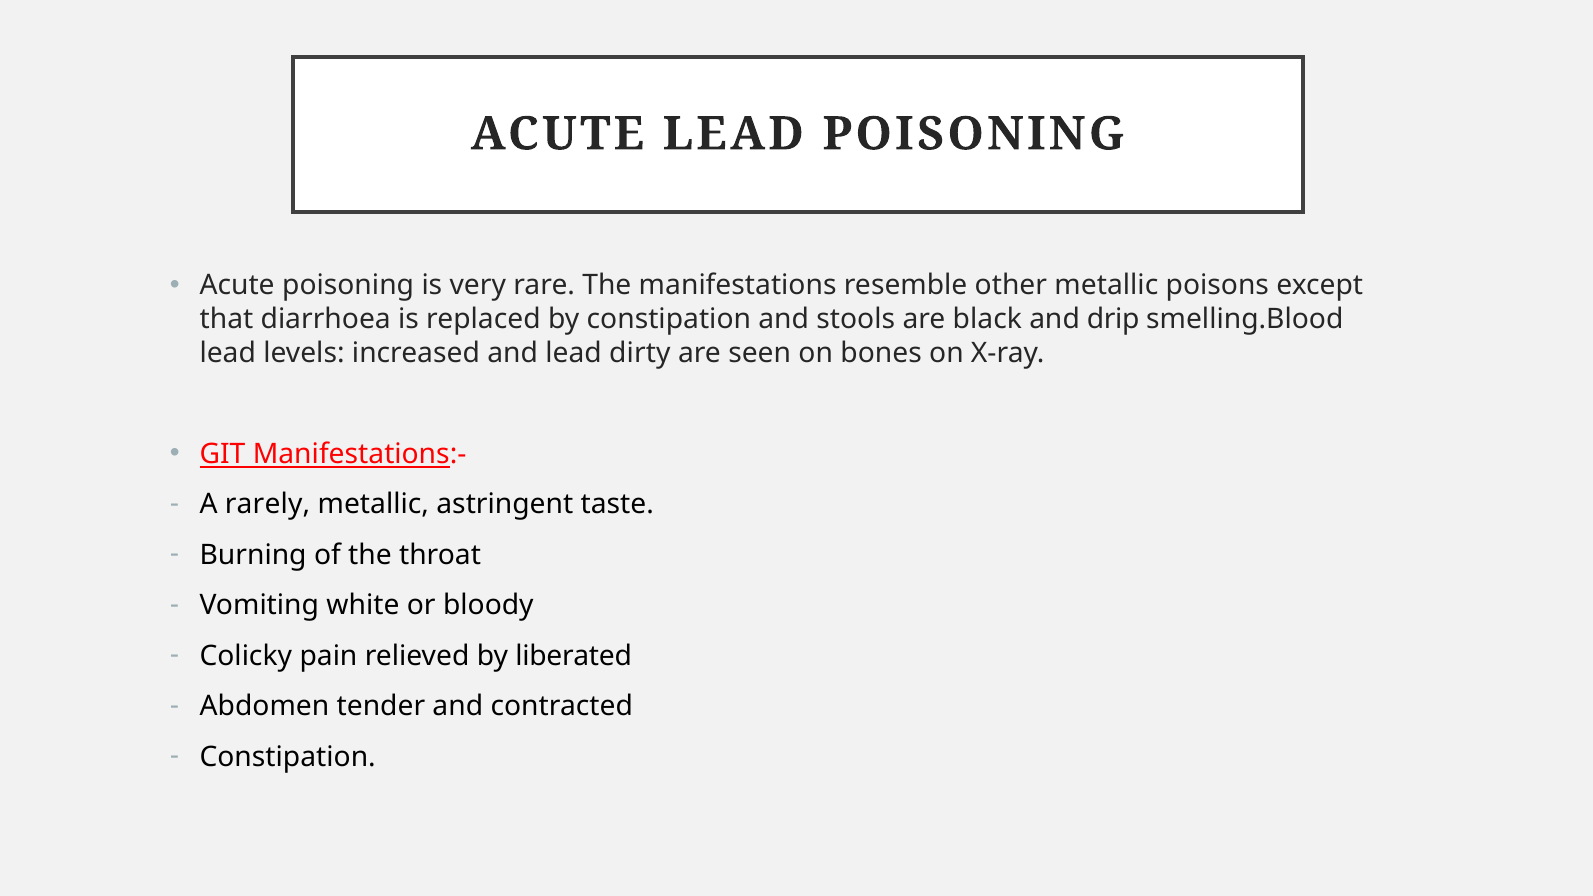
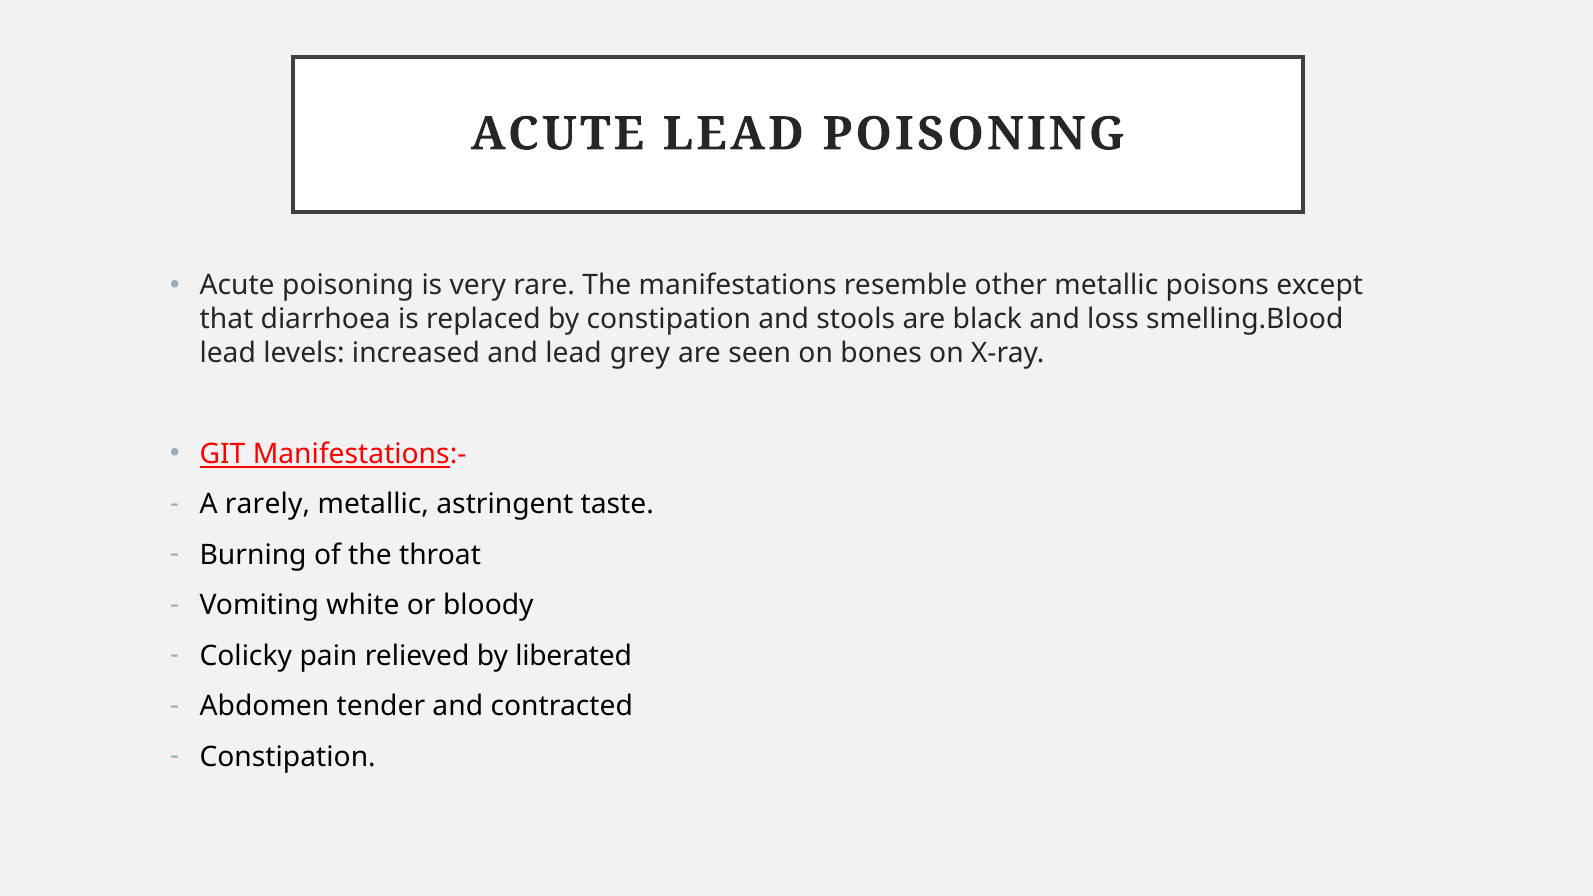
drip: drip -> loss
dirty: dirty -> grey
